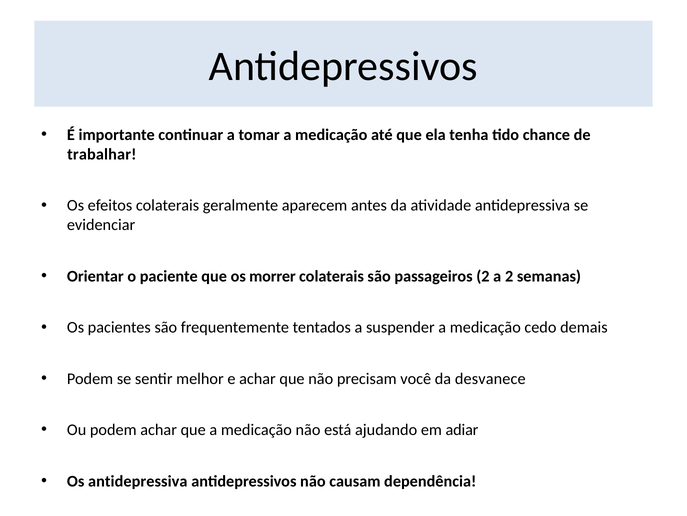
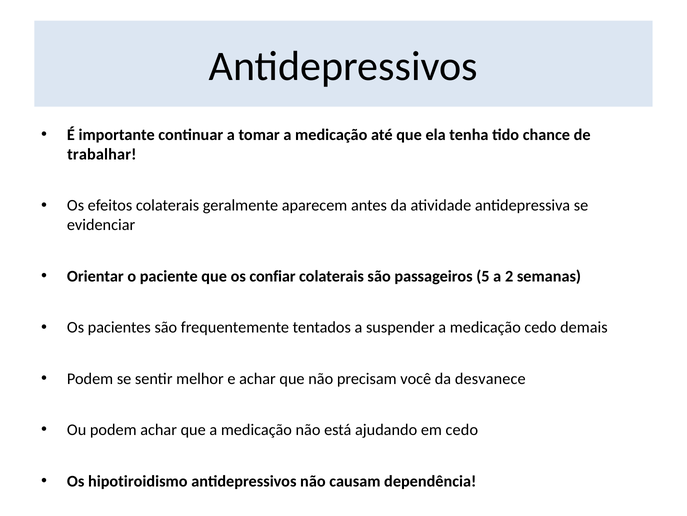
morrer: morrer -> confiar
passageiros 2: 2 -> 5
em adiar: adiar -> cedo
Os antidepressiva: antidepressiva -> hipotiroidismo
